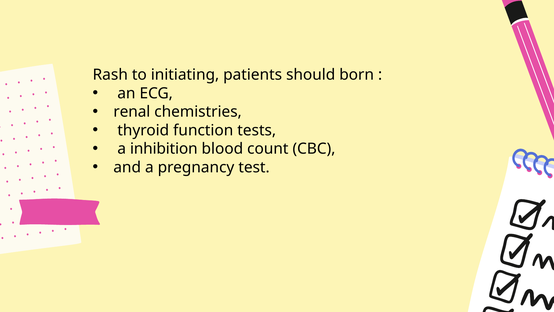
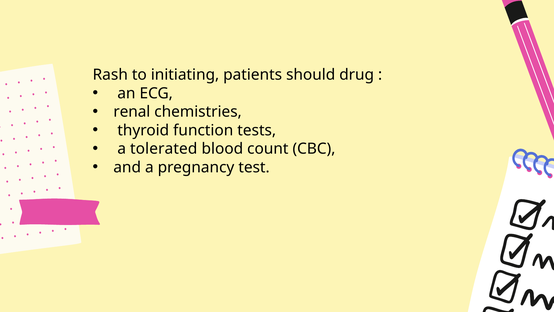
born: born -> drug
inhibition: inhibition -> tolerated
